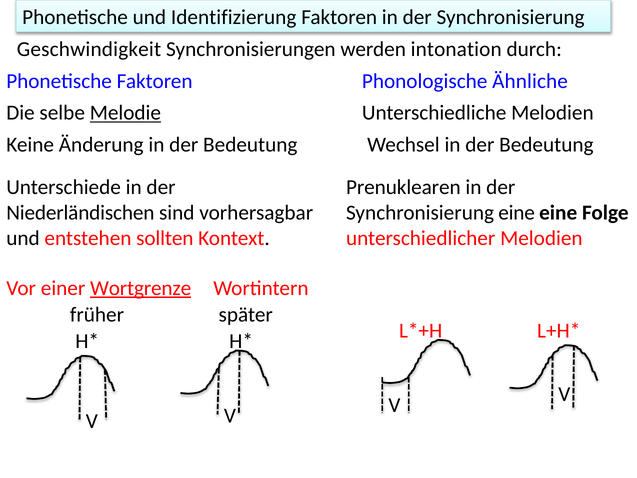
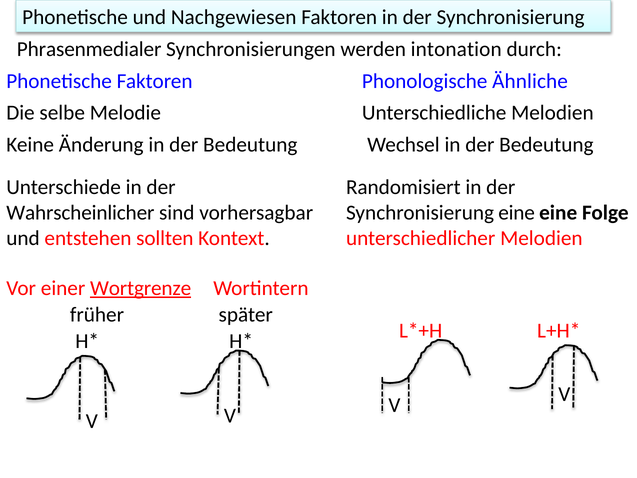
Identifizierung: Identifizierung -> Nachgewiesen
Geschwindigkeit: Geschwindigkeit -> Phrasenmedialer
Melodie underline: present -> none
Prenuklearen: Prenuklearen -> Randomisiert
Niederländischen: Niederländischen -> Wahrscheinlicher
